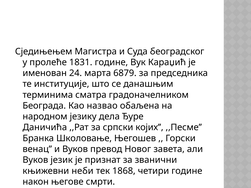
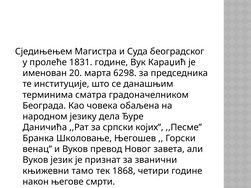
24: 24 -> 20
6879: 6879 -> 6298
назвао: назвао -> човека
неби: неби -> тамо
